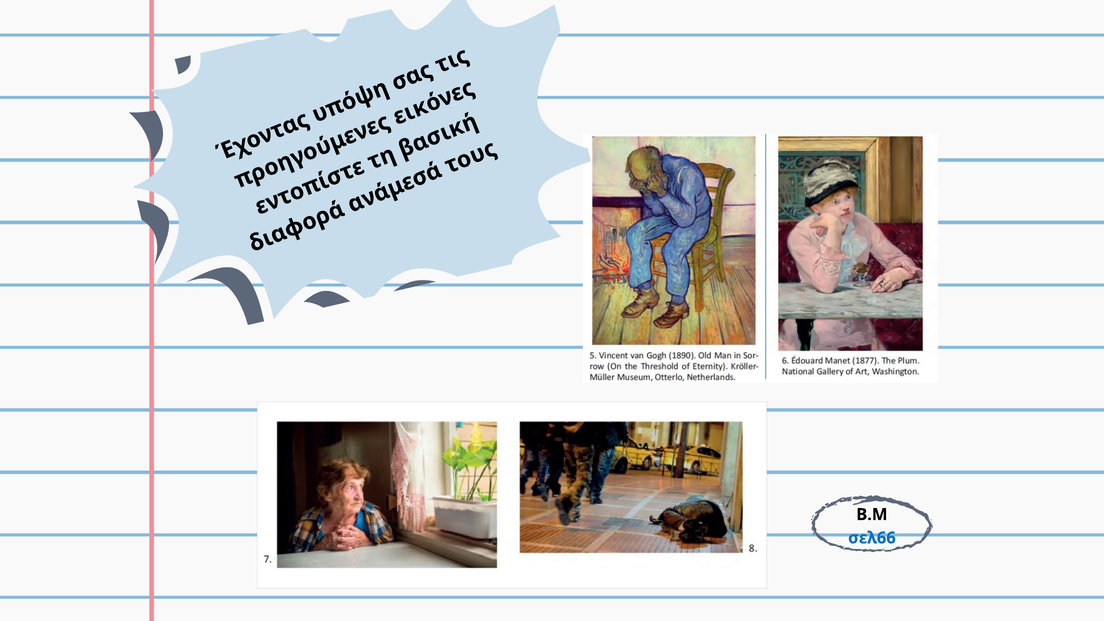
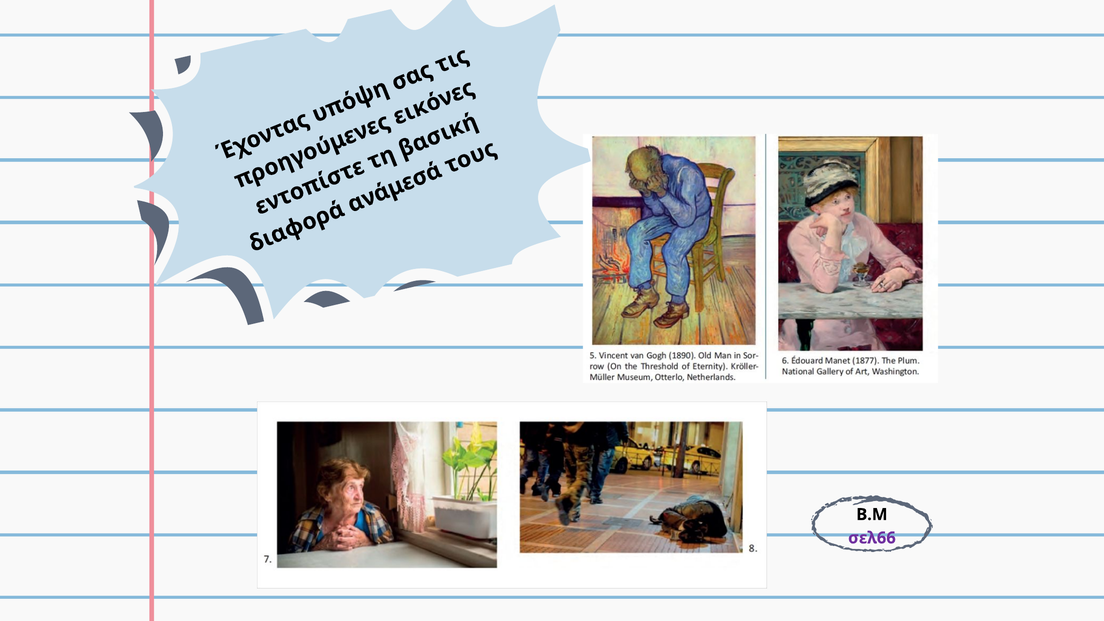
σελ66 colour: blue -> purple
